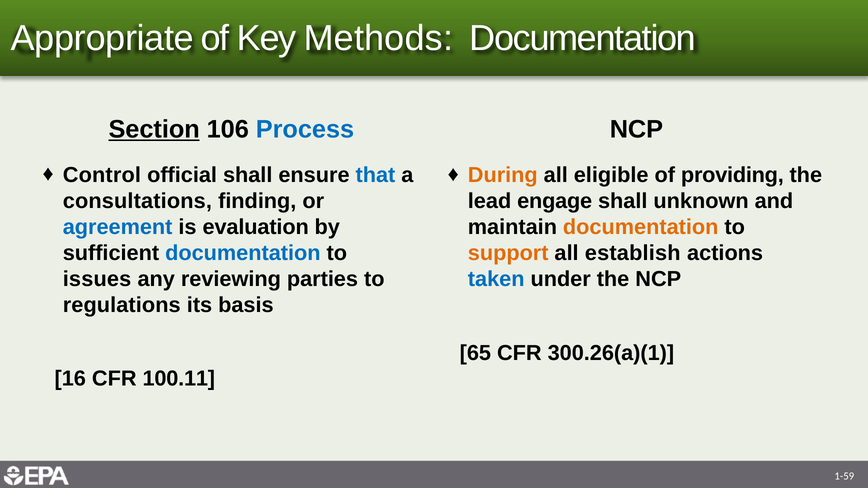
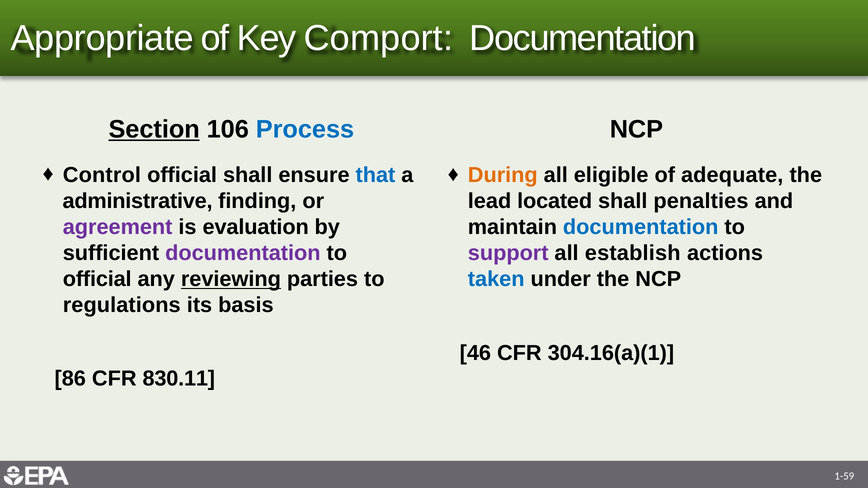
Methods: Methods -> Comport
providing: providing -> adequate
consultations: consultations -> administrative
engage: engage -> located
unknown: unknown -> penalties
agreement colour: blue -> purple
documentation at (641, 227) colour: orange -> blue
documentation at (243, 253) colour: blue -> purple
support colour: orange -> purple
issues at (97, 279): issues -> official
reviewing underline: none -> present
65: 65 -> 46
300.26(a)(1: 300.26(a)(1 -> 304.16(a)(1
16: 16 -> 86
100.11: 100.11 -> 830.11
